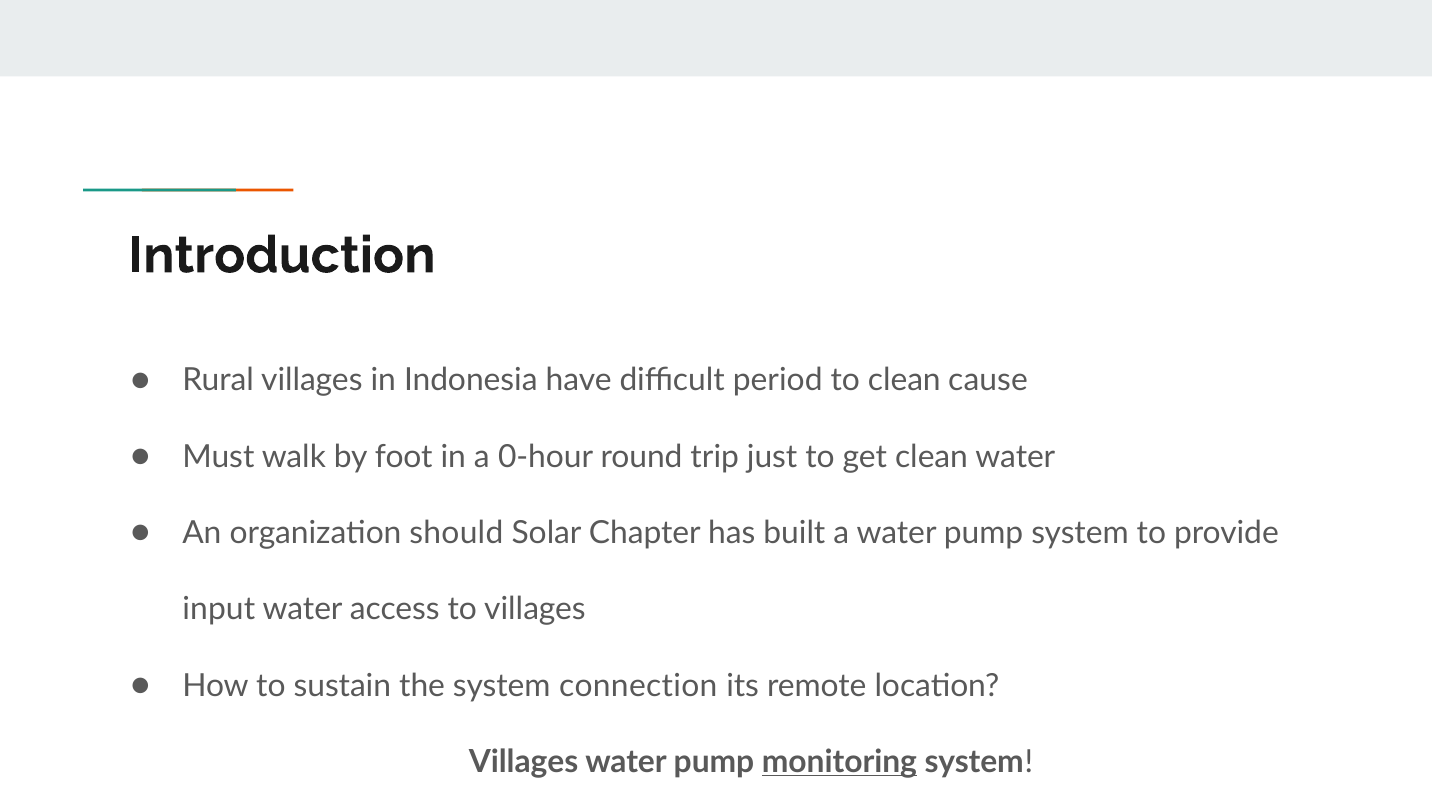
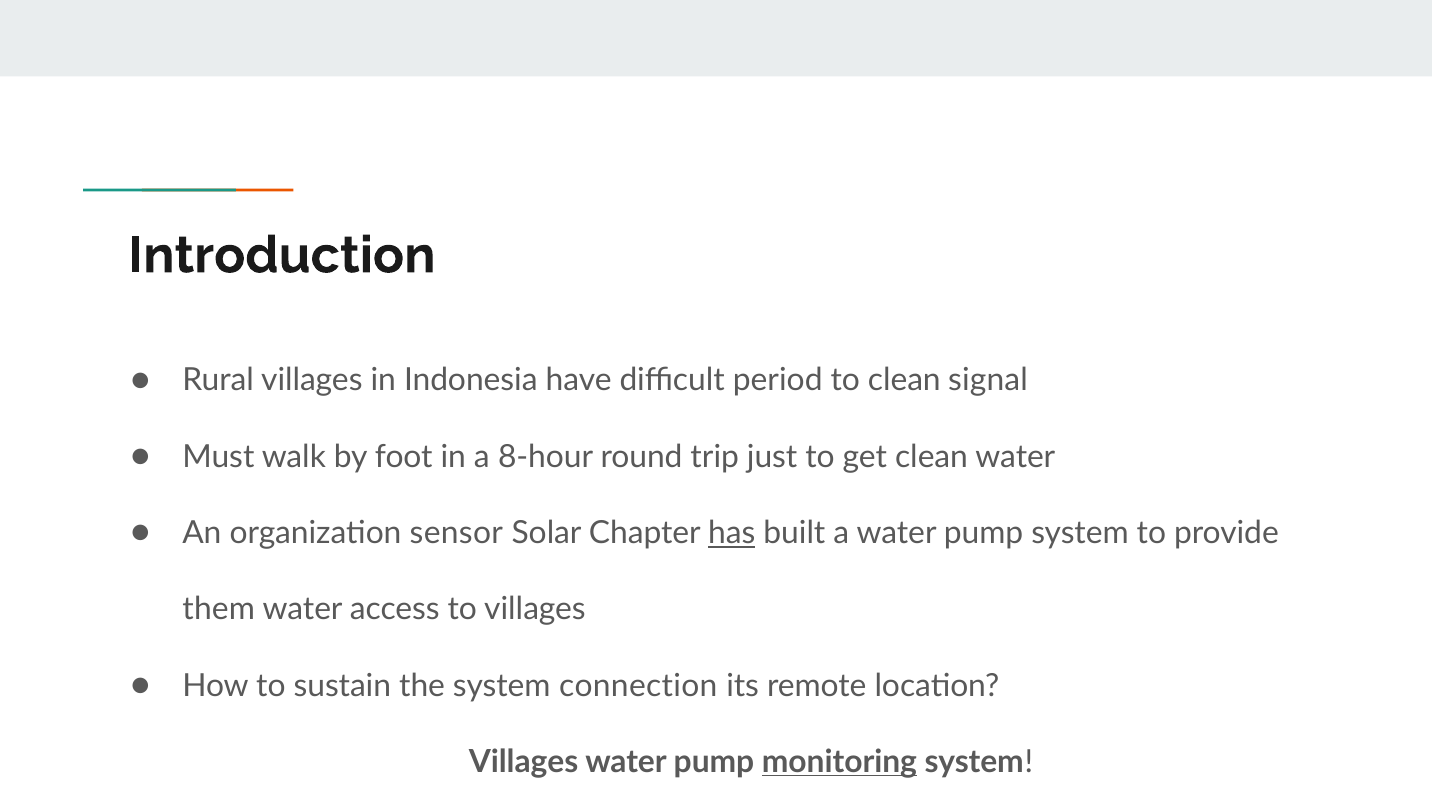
cause: cause -> signal
0-hour: 0-hour -> 8-hour
should: should -> sensor
has underline: none -> present
input: input -> them
